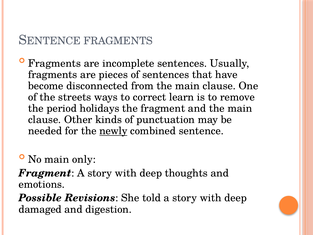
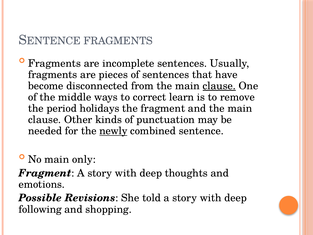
clause at (219, 86) underline: none -> present
streets: streets -> middle
damaged: damaged -> following
digestion: digestion -> shopping
